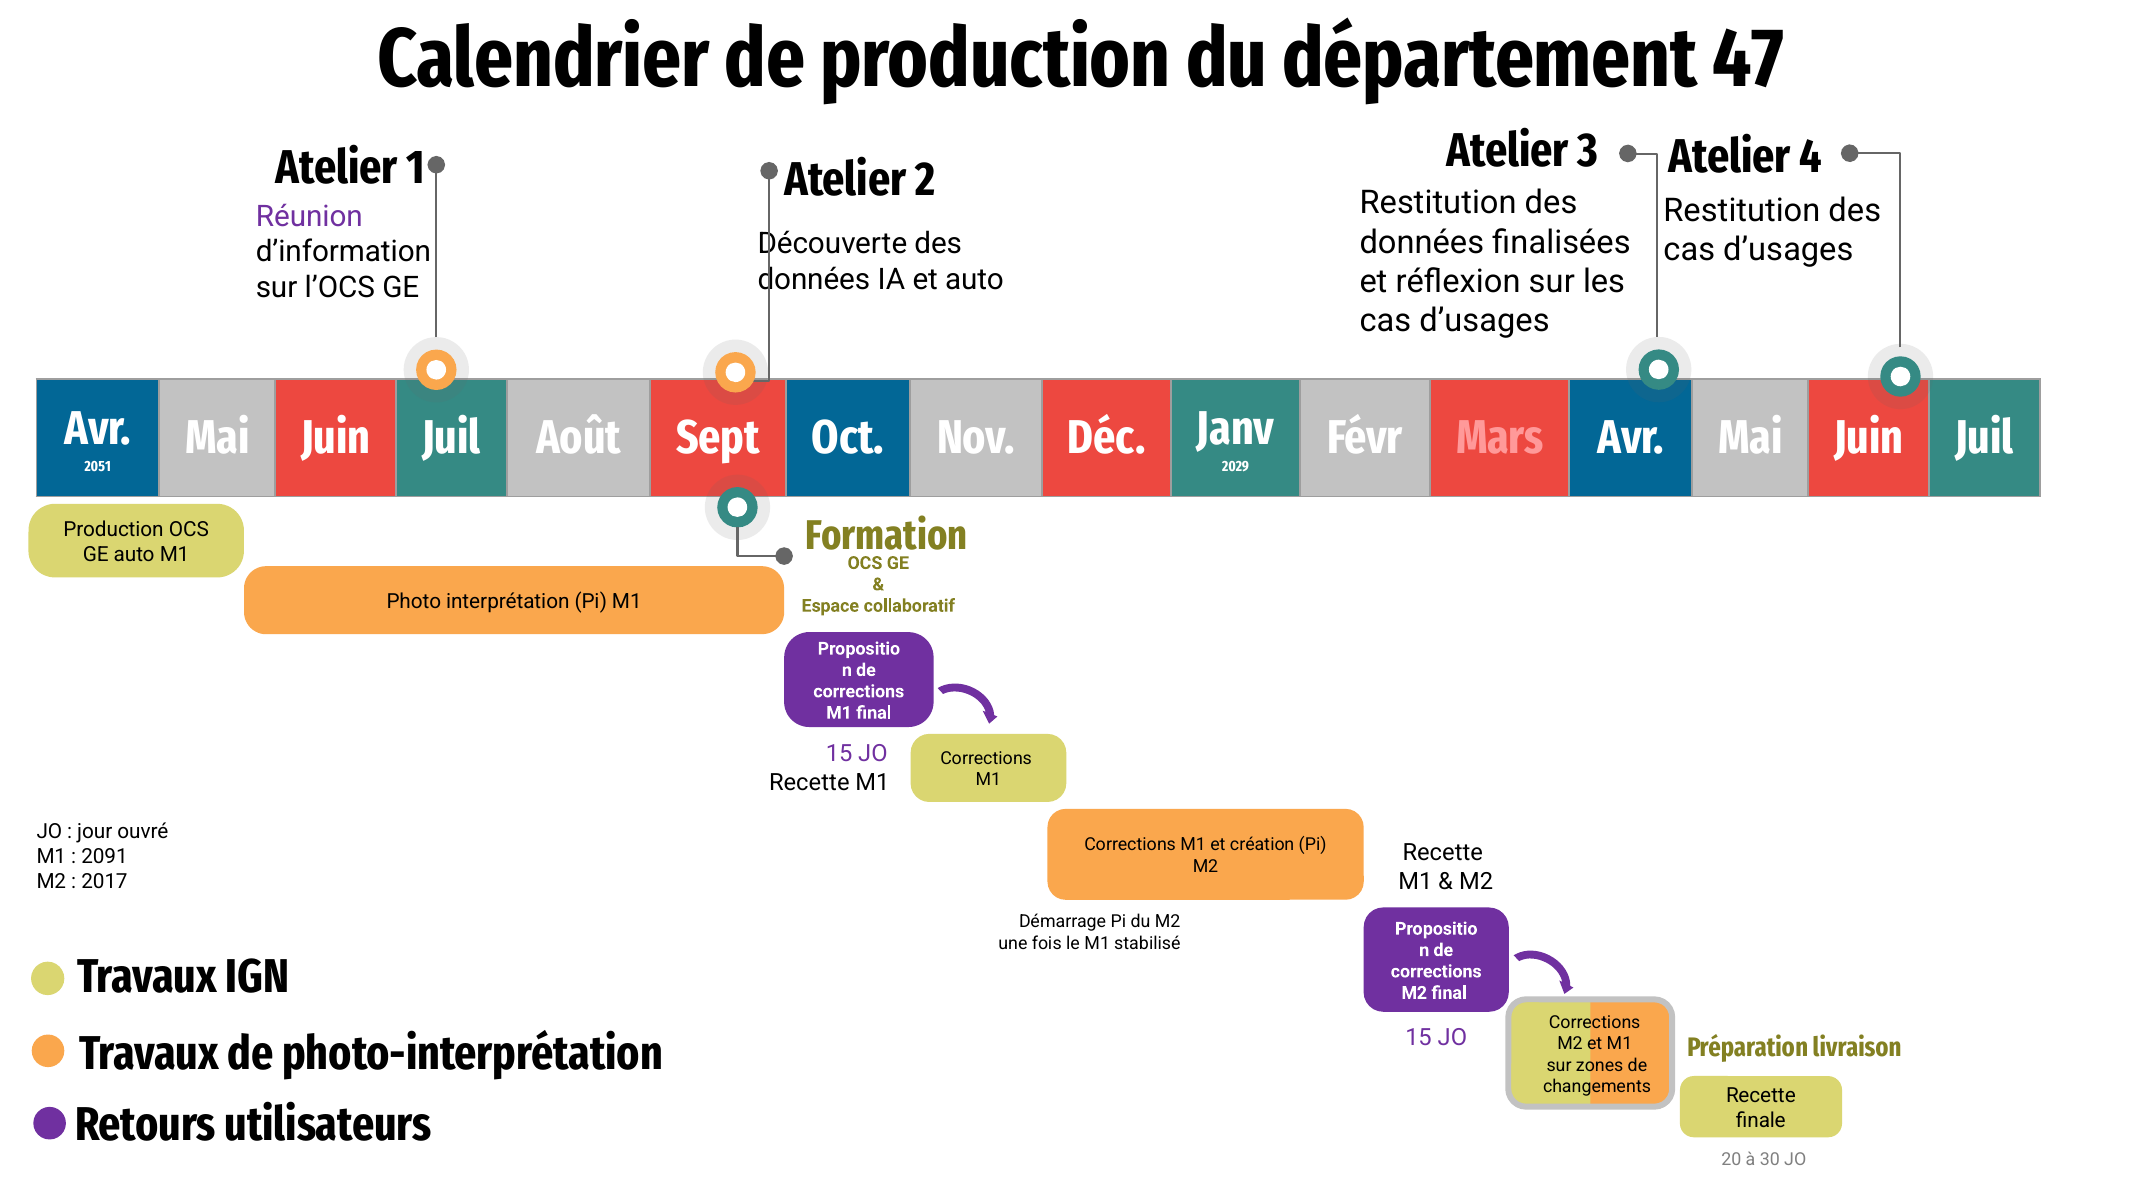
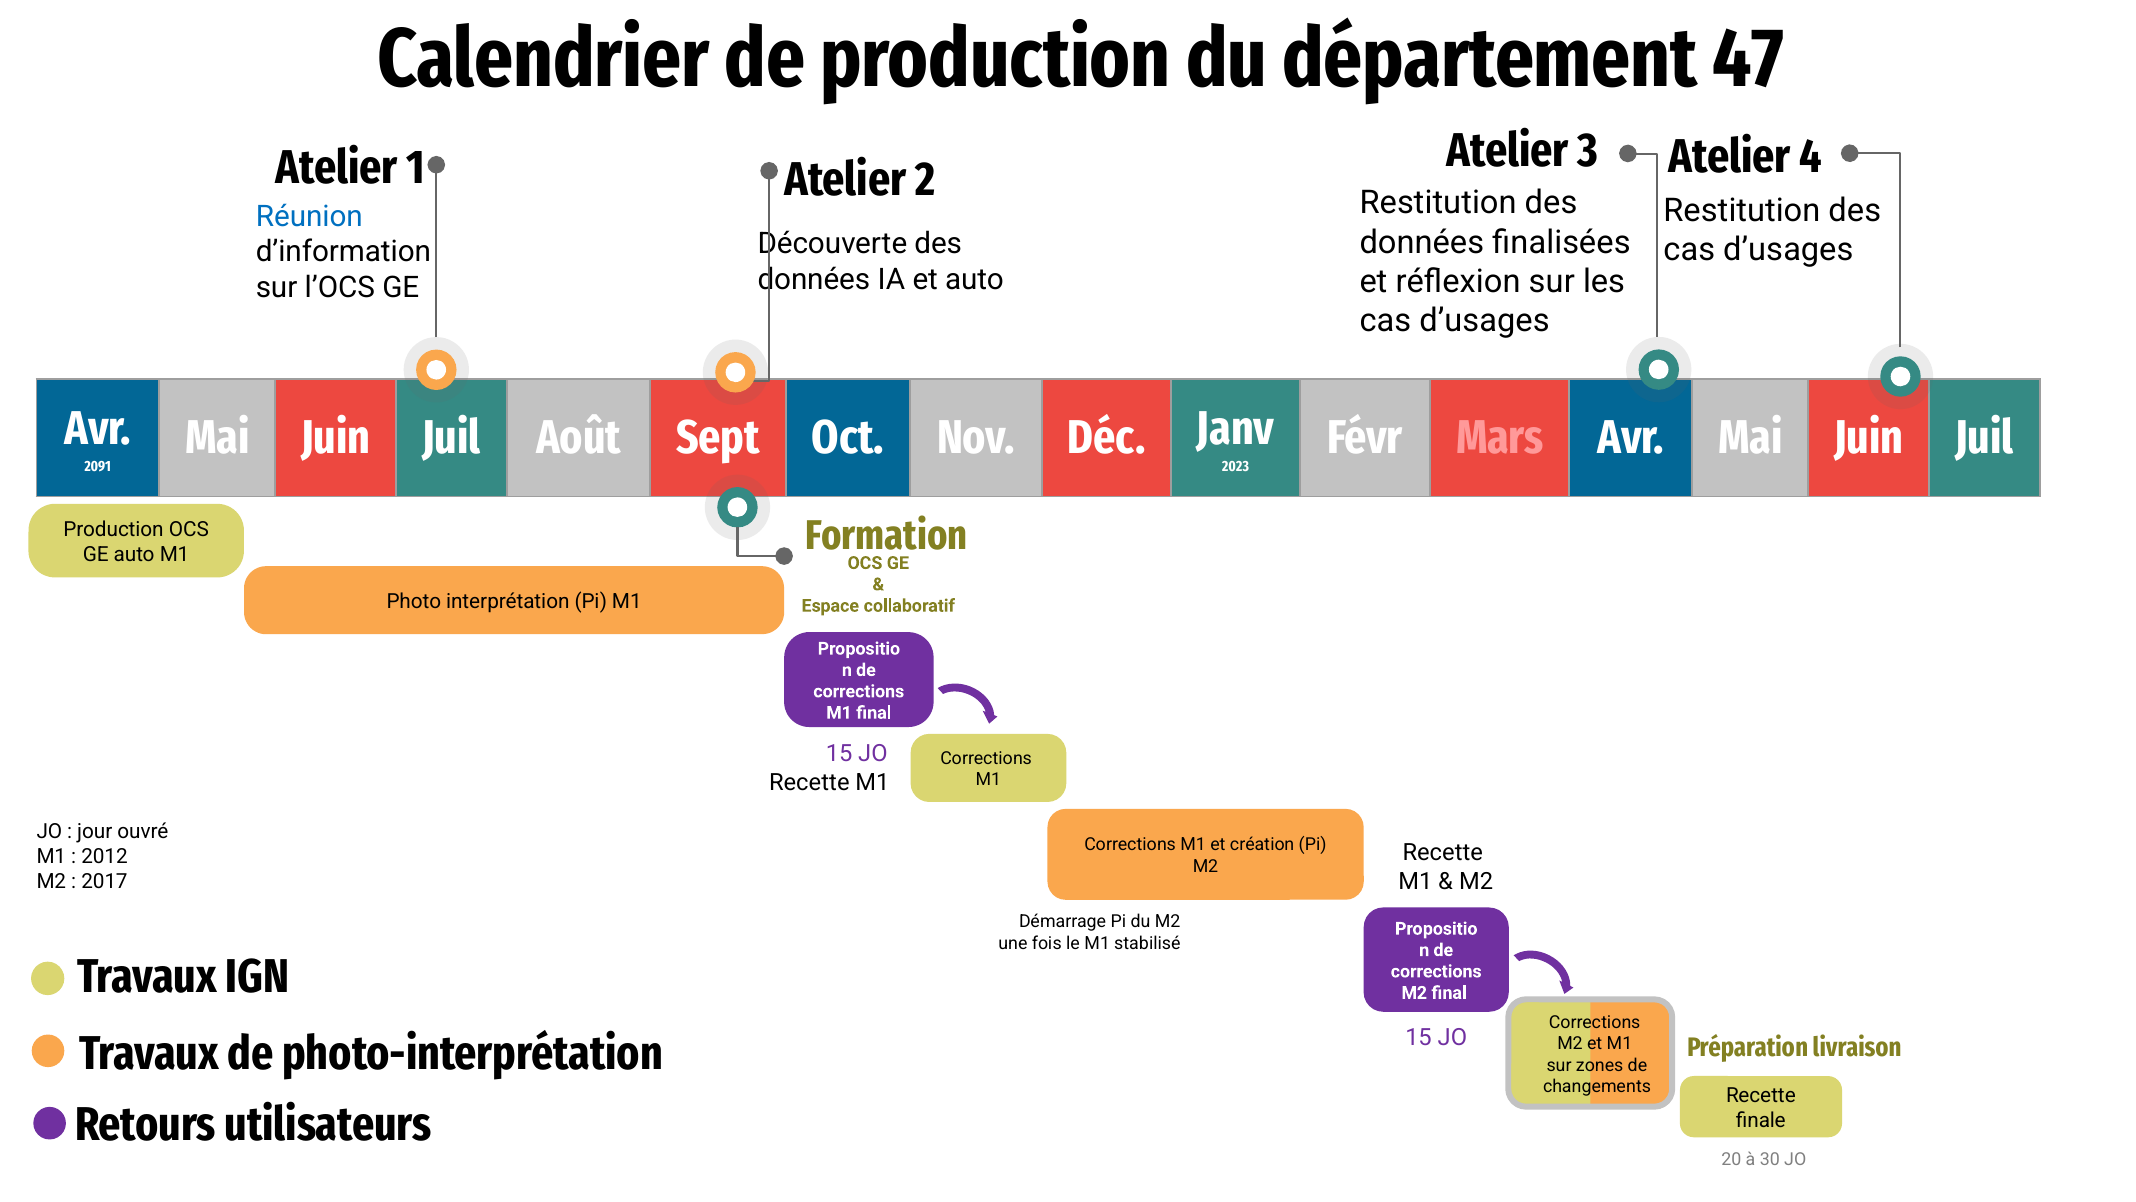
Réunion colour: purple -> blue
2051: 2051 -> 2091
2029: 2029 -> 2023
2091: 2091 -> 2012
